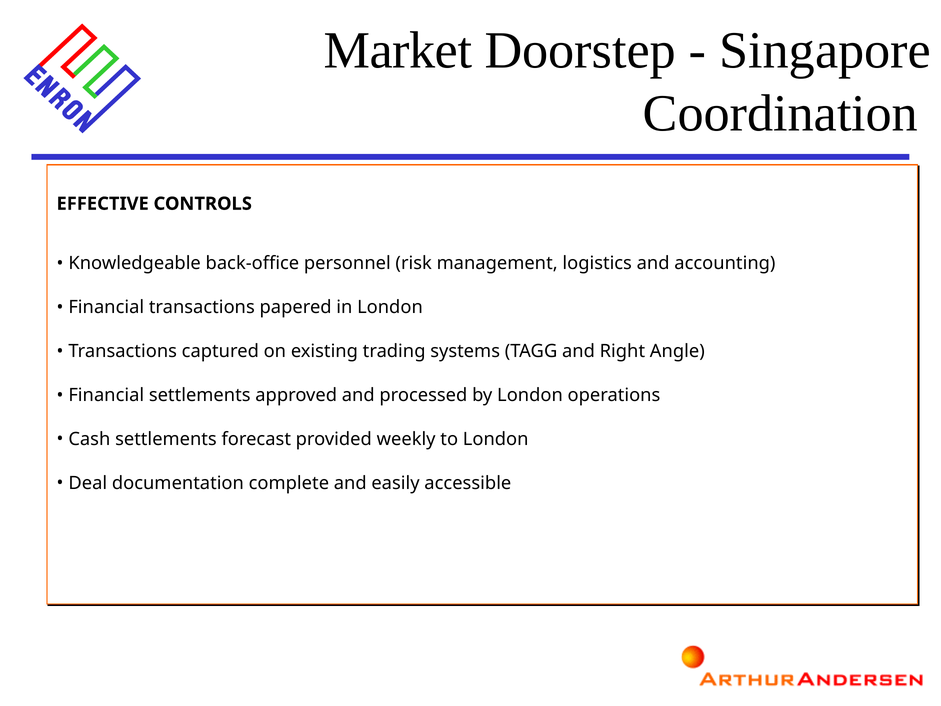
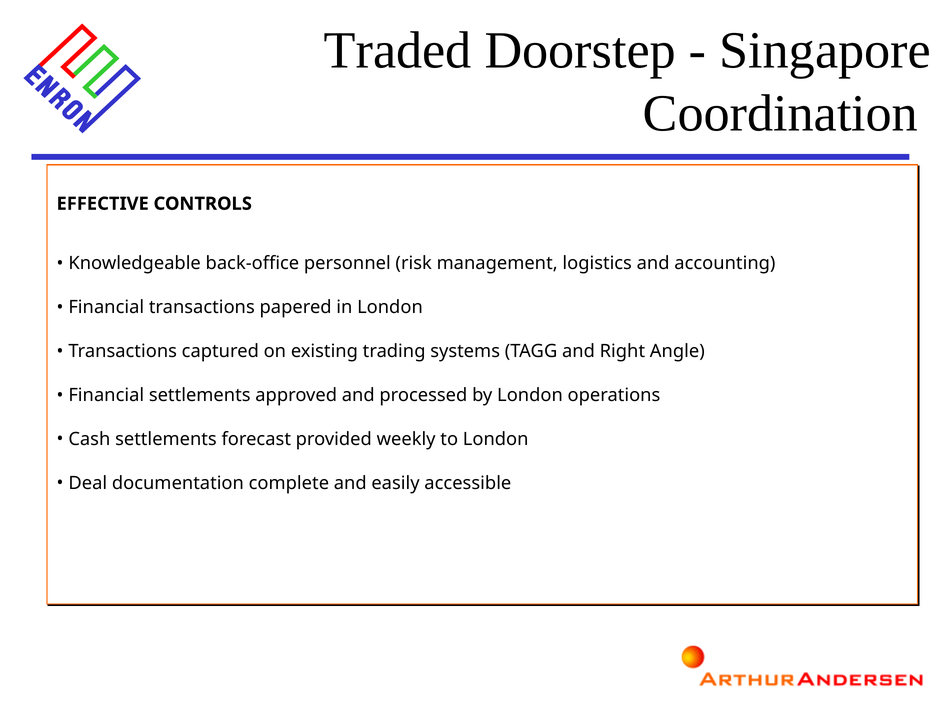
Market: Market -> Traded
